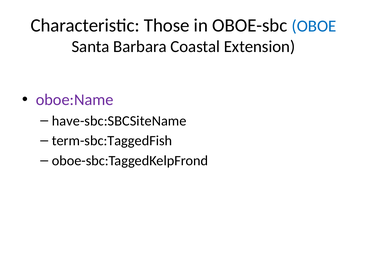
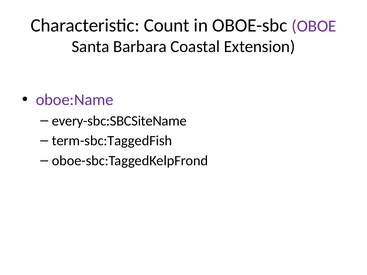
Those: Those -> Count
OBOE colour: blue -> purple
have-sbc:SBCSiteName: have-sbc:SBCSiteName -> every-sbc:SBCSiteName
